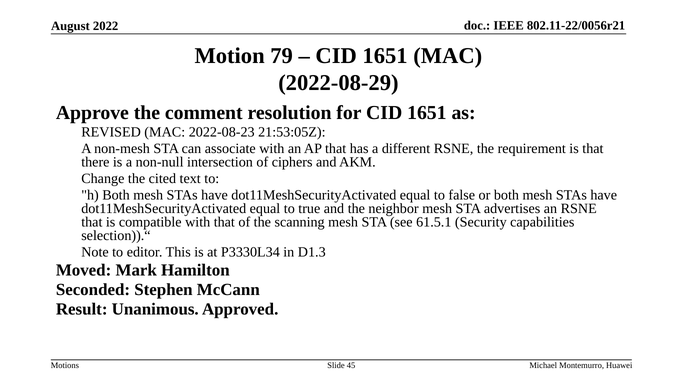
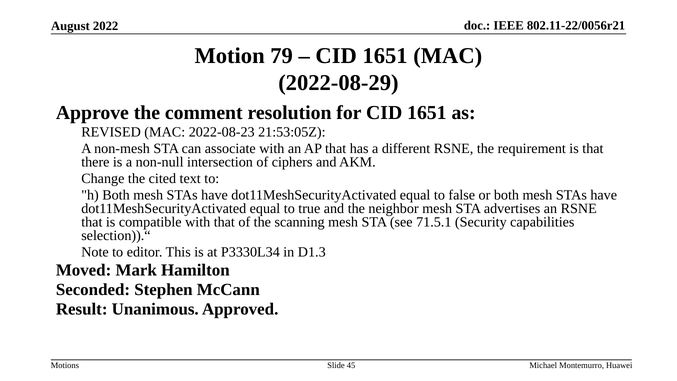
61.5.1: 61.5.1 -> 71.5.1
